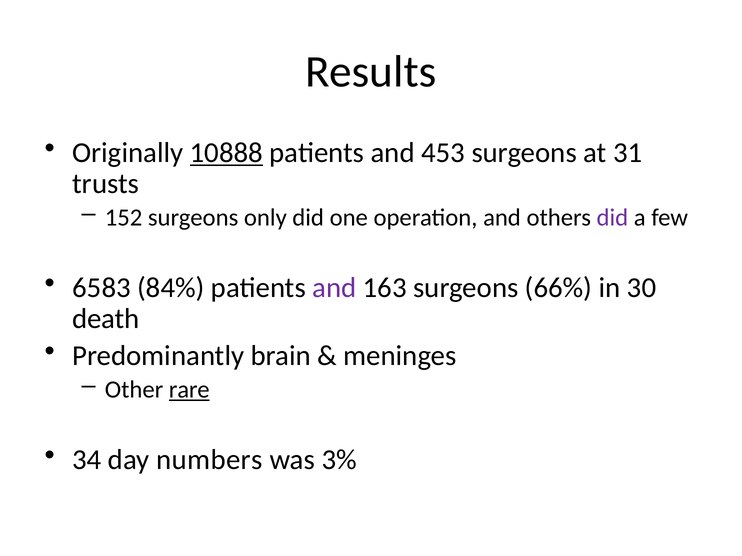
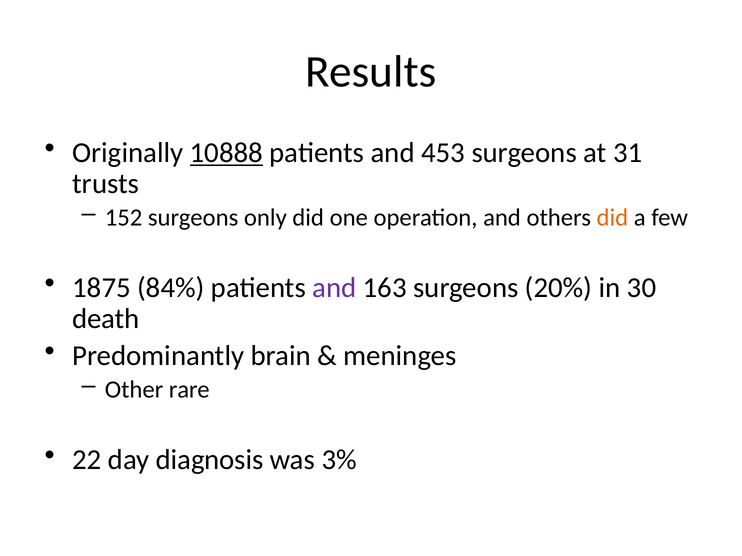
did at (612, 218) colour: purple -> orange
6583: 6583 -> 1875
66%: 66% -> 20%
rare underline: present -> none
34: 34 -> 22
numbers: numbers -> diagnosis
